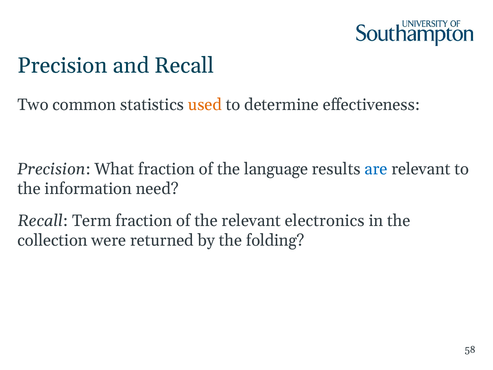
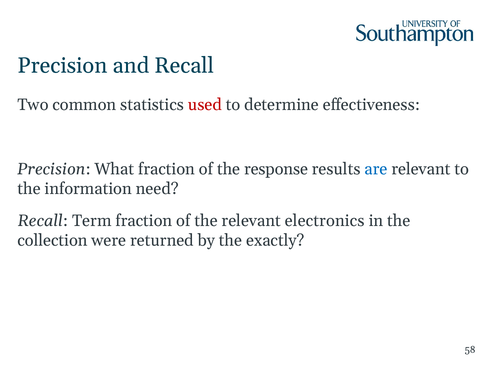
used colour: orange -> red
language: language -> response
folding: folding -> exactly
